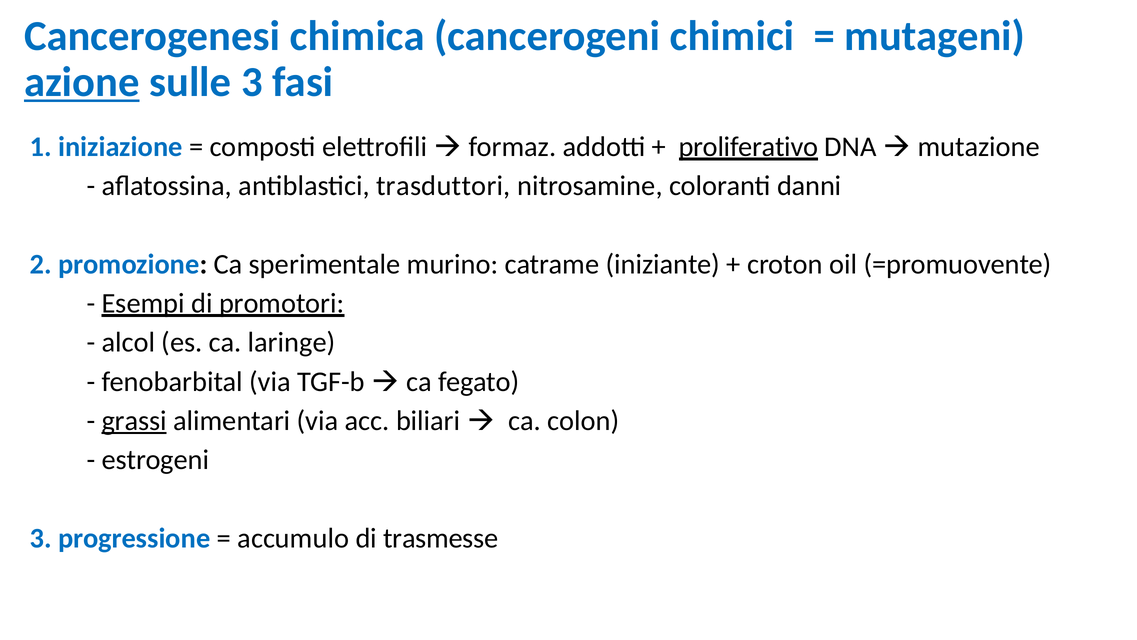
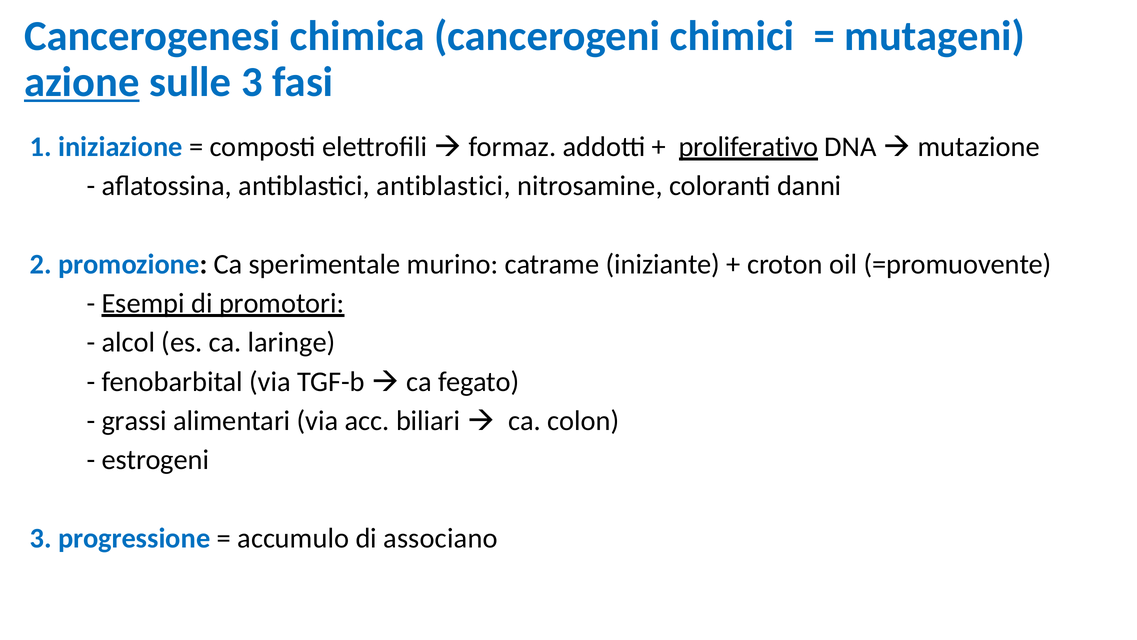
antiblastici trasduttori: trasduttori -> antiblastici
grassi underline: present -> none
trasmesse: trasmesse -> associano
